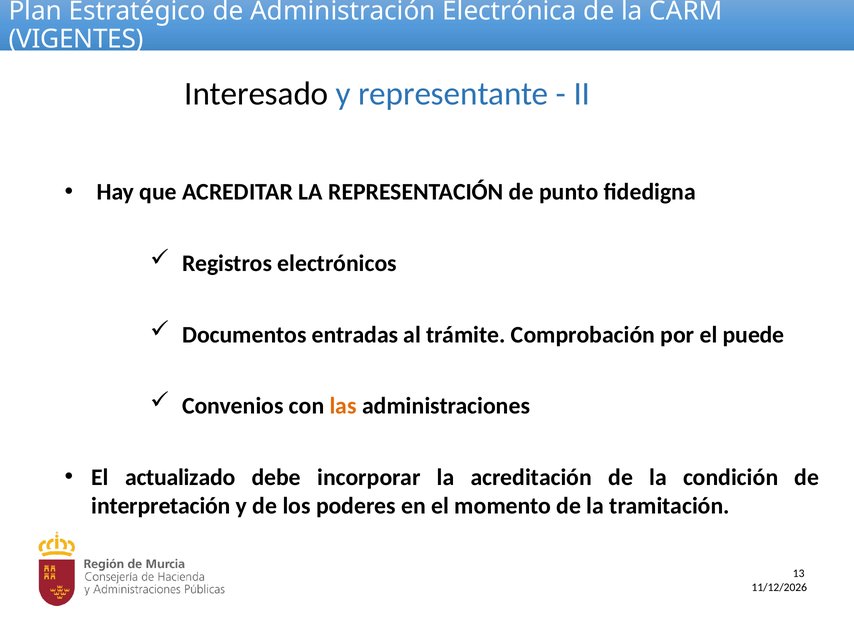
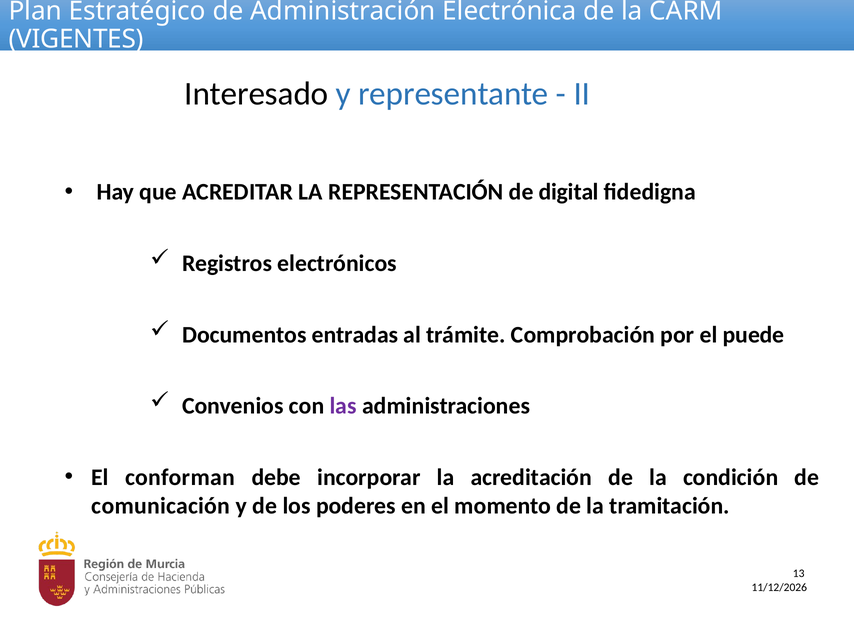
punto: punto -> digital
las colour: orange -> purple
actualizado: actualizado -> conforman
interpretación: interpretación -> comunicación
